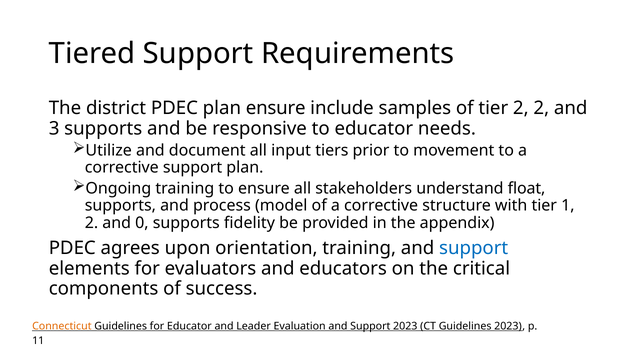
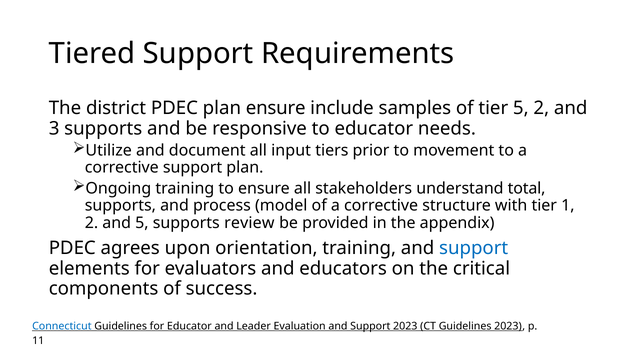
tier 2: 2 -> 5
float: float -> total
and 0: 0 -> 5
fidelity: fidelity -> review
Connecticut colour: orange -> blue
